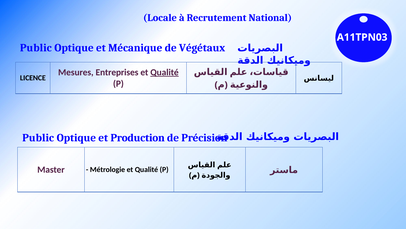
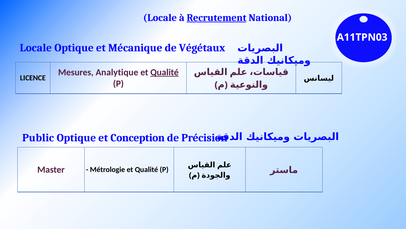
Recrutement underline: none -> present
Public at (36, 48): Public -> Locale
Entreprises: Entreprises -> Analytique
Production: Production -> Conception
